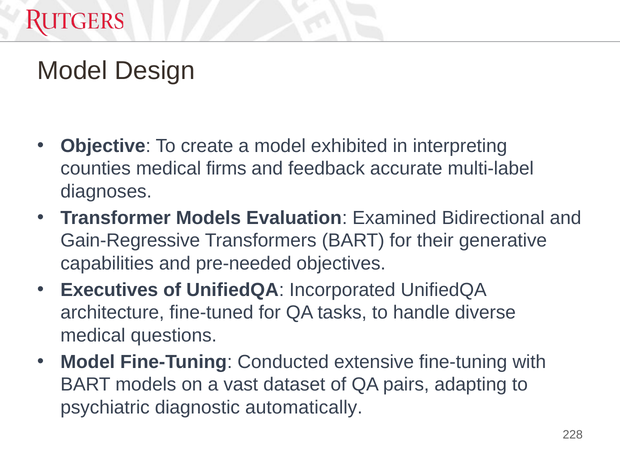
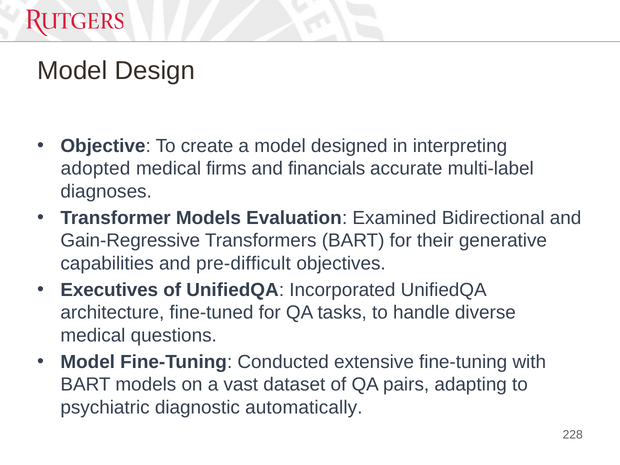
exhibited: exhibited -> designed
counties: counties -> adopted
feedback: feedback -> financials
pre-needed: pre-needed -> pre-difficult
